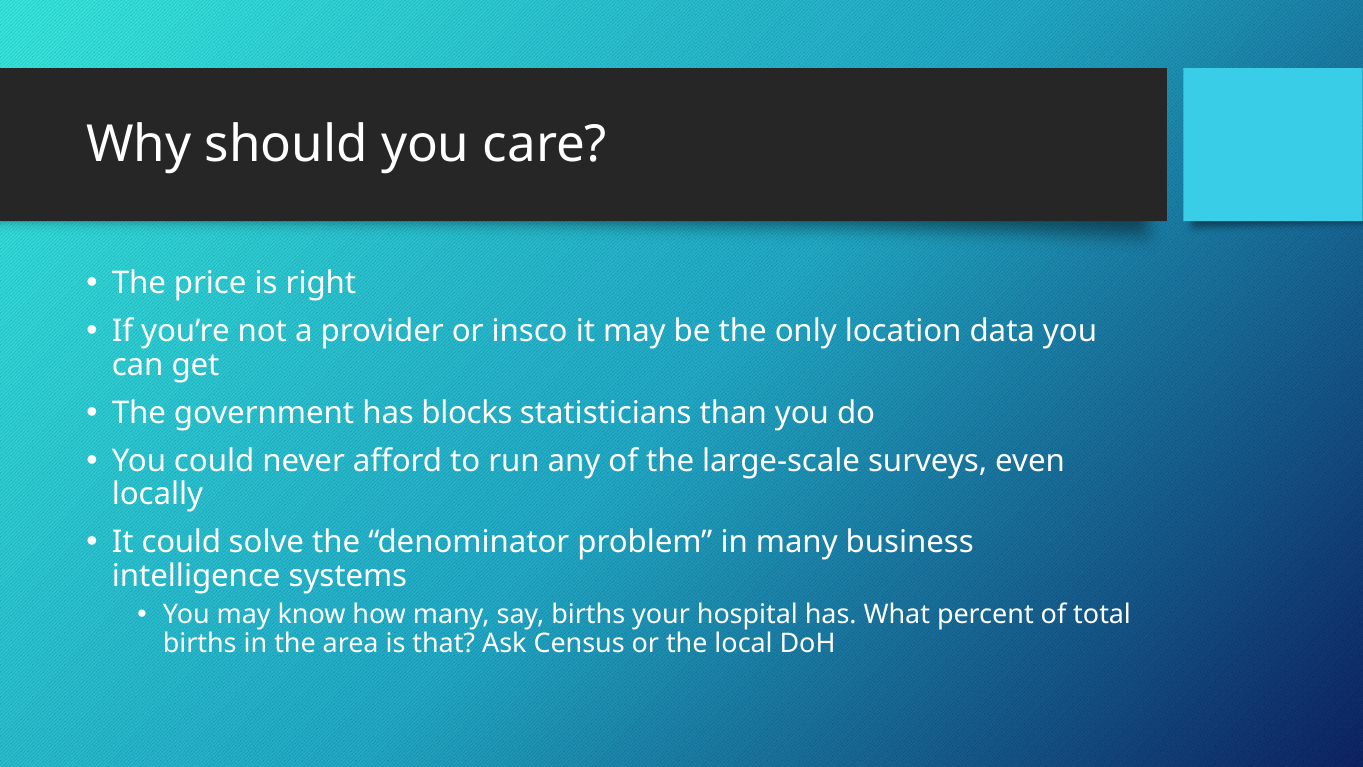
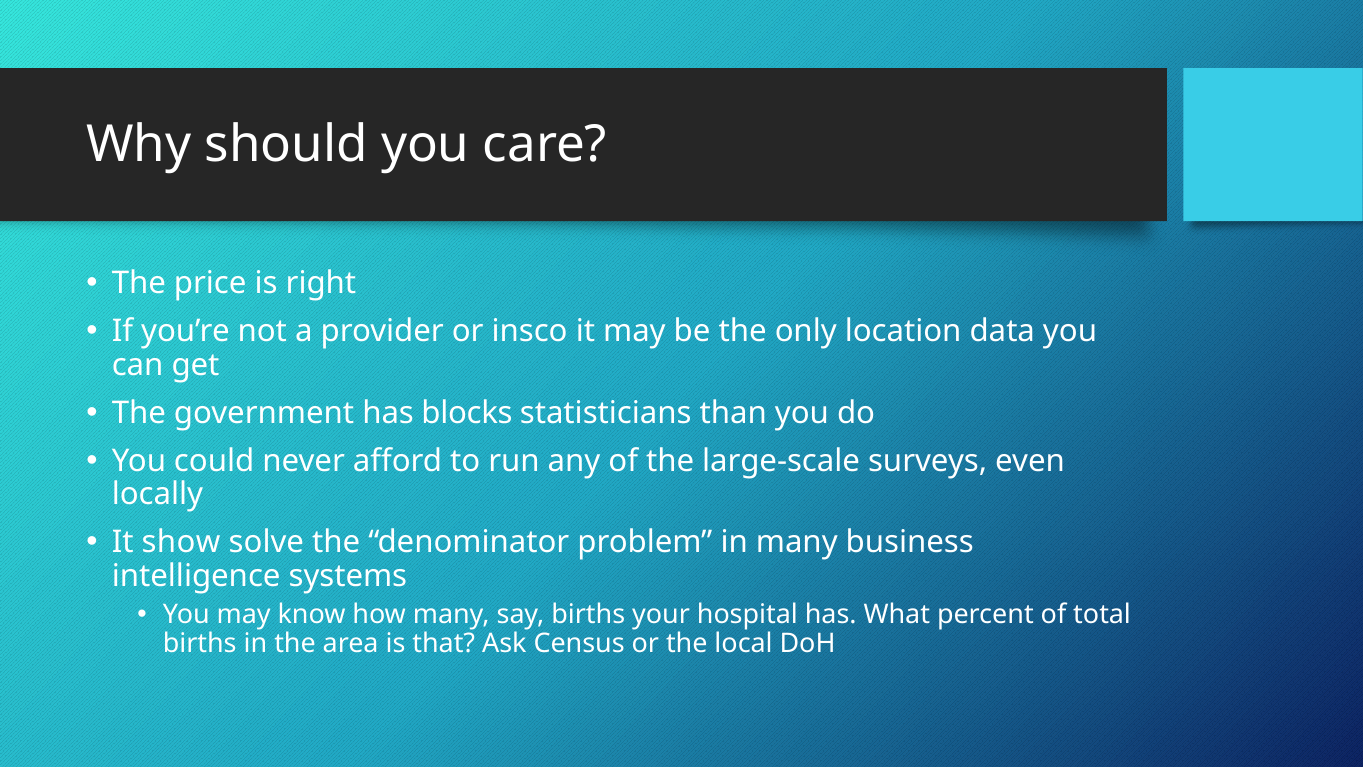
It could: could -> show
